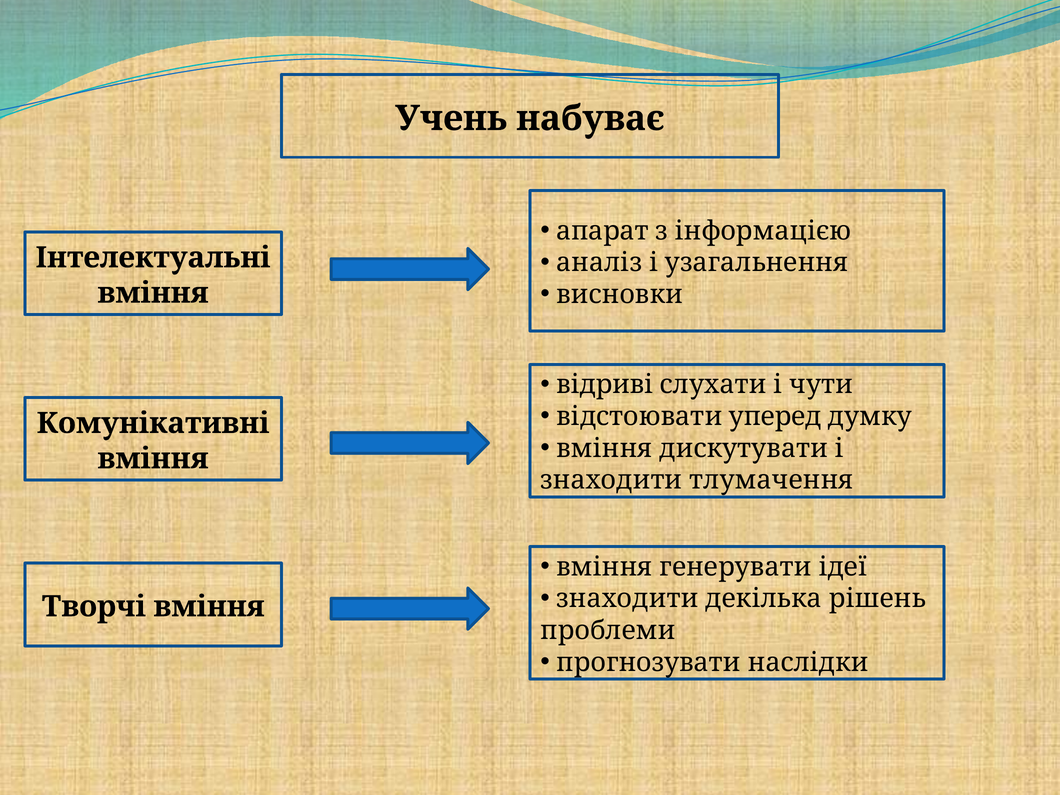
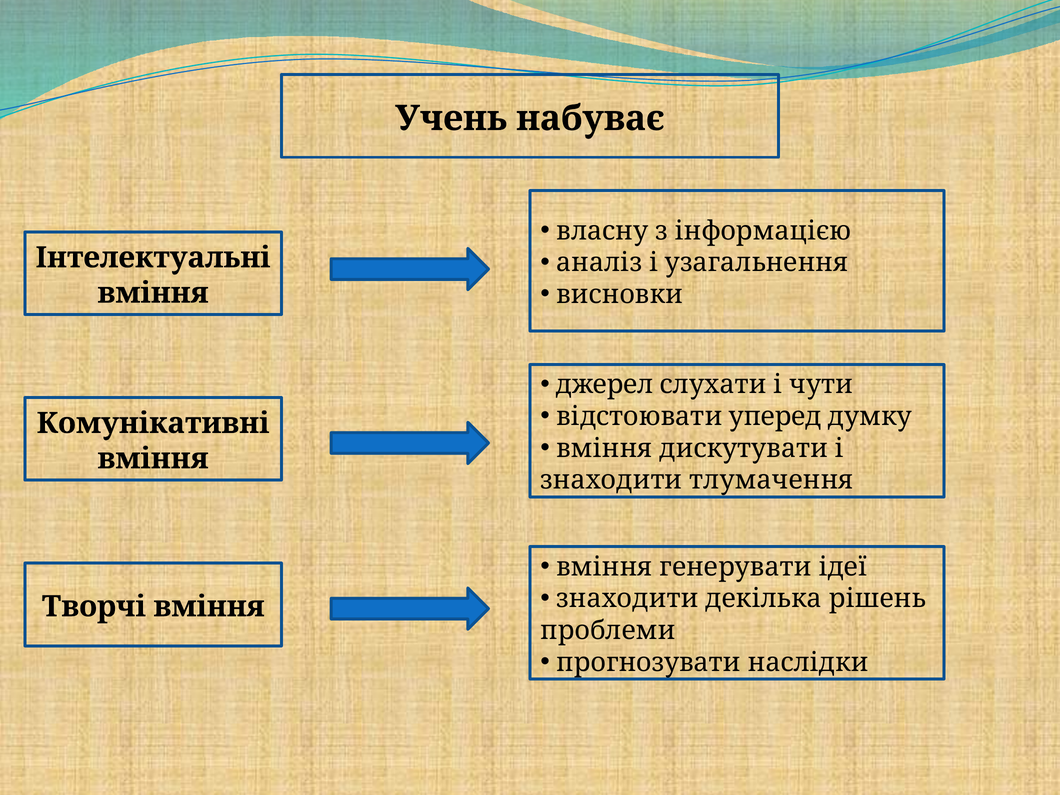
апарат: апарат -> власну
відриві: відриві -> джерел
